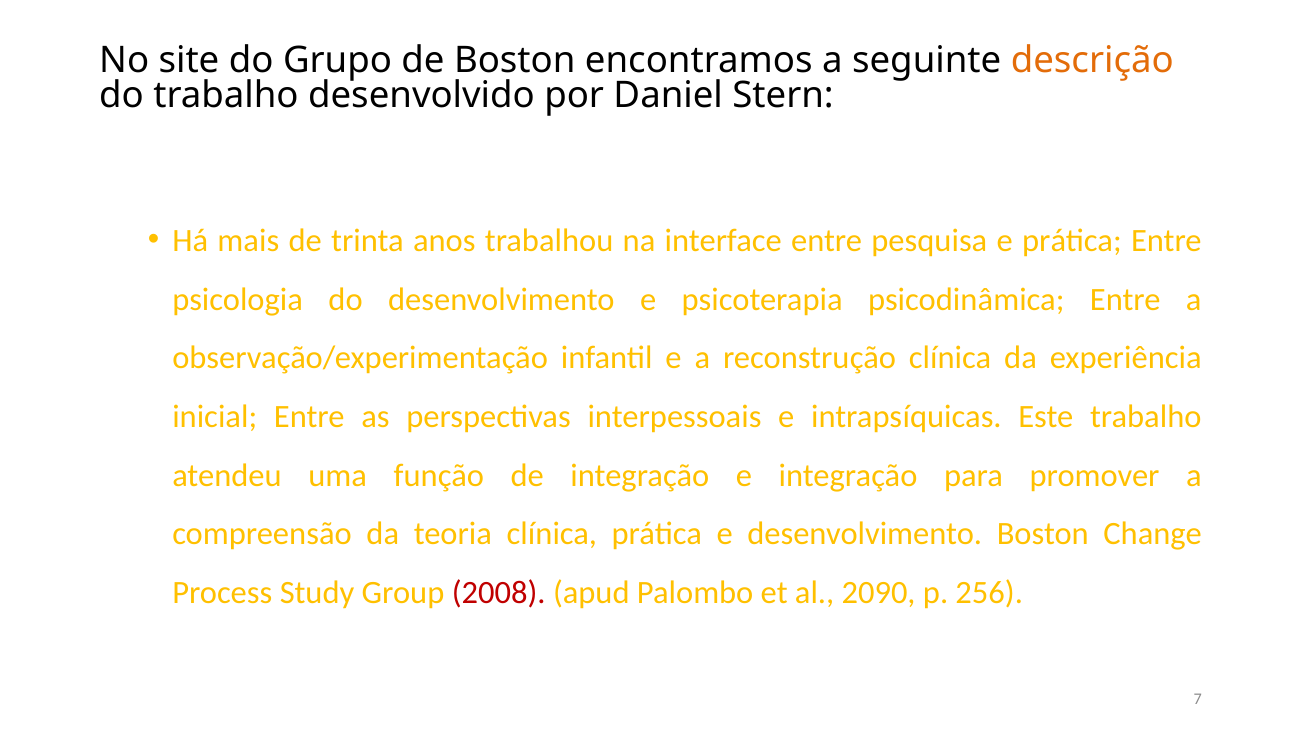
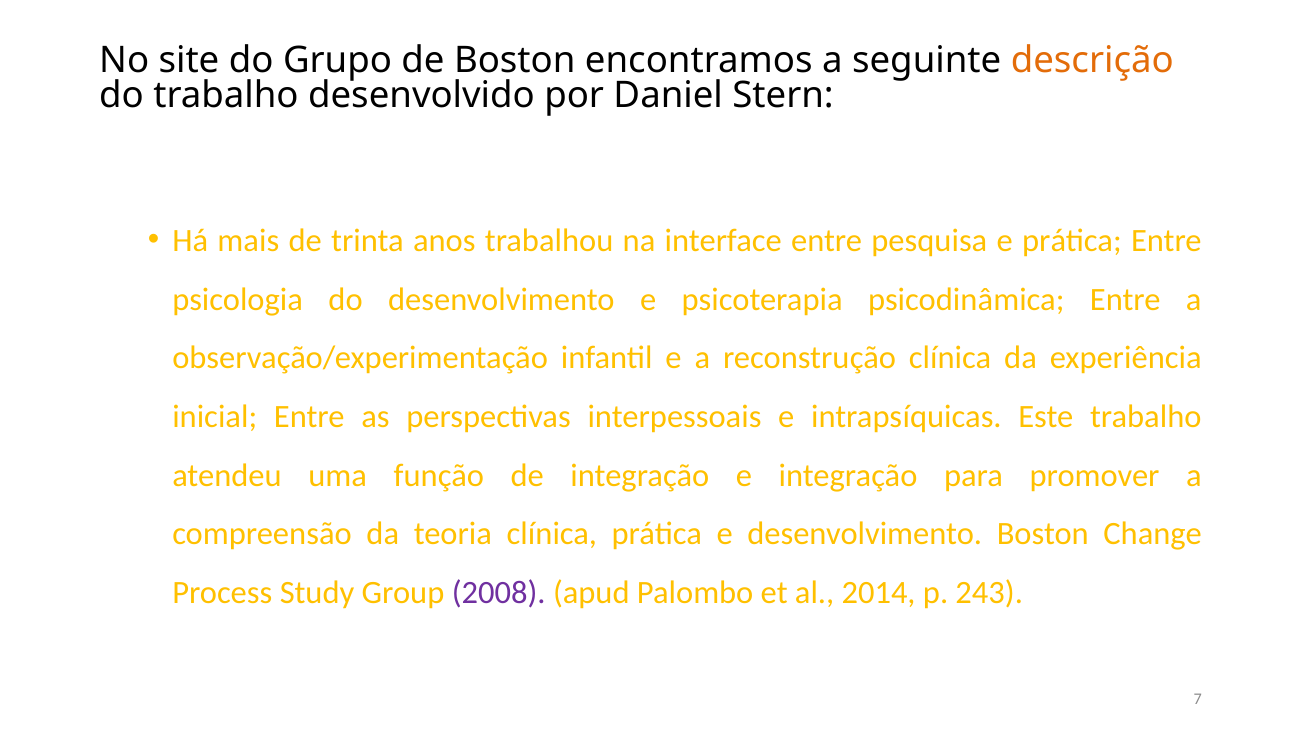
2008 colour: red -> purple
2090: 2090 -> 2014
256: 256 -> 243
